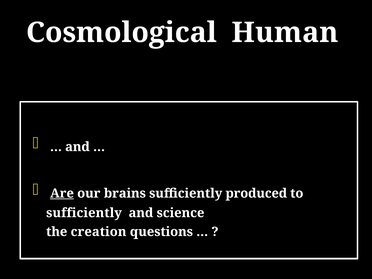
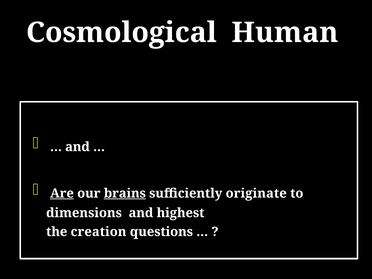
brains underline: none -> present
produced: produced -> originate
sufficiently at (84, 213): sufficiently -> dimensions
science: science -> highest
